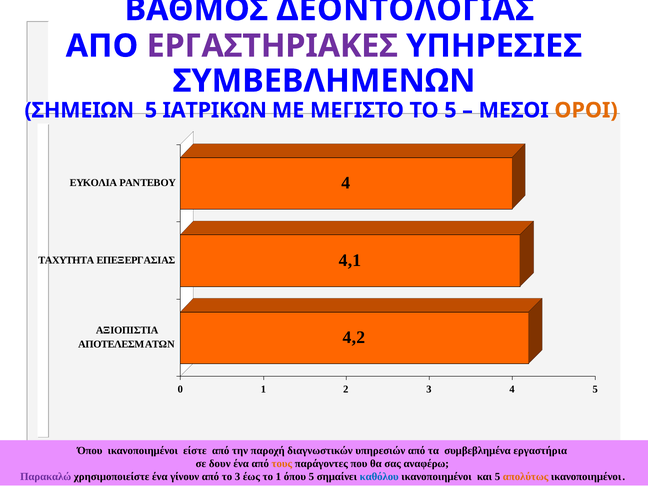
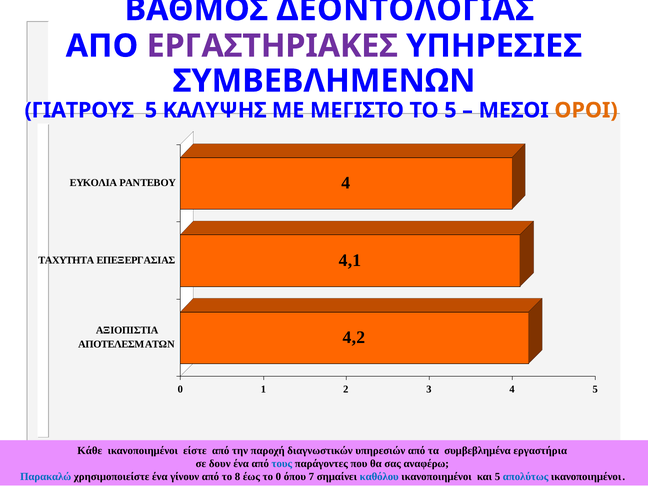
ΣΗΜΕΙΩΝ: ΣΗΜΕΙΩΝ -> ΓΙΑΤΡΟΥΣ
ΙΑΤΡΙΚΩΝ: ΙΑΤΡΙΚΩΝ -> ΚΑΛΥΨΗΣ
Όπου at (90, 451): Όπου -> Κάθε
τους colour: orange -> blue
Παρακαλώ colour: purple -> blue
το 3: 3 -> 8
το 1: 1 -> 0
όπου 5: 5 -> 7
απολύτως colour: orange -> blue
